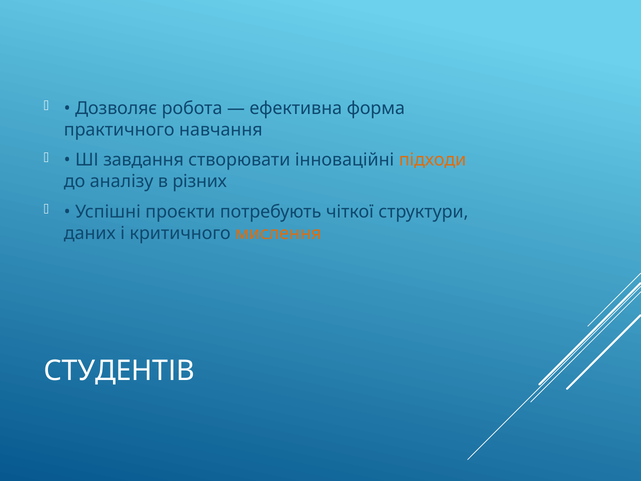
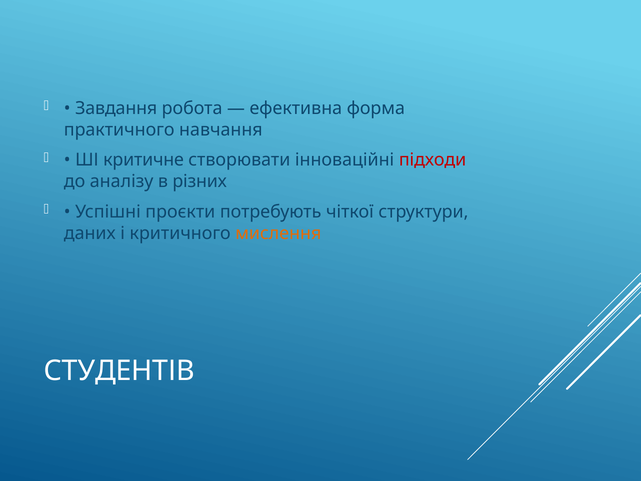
Дозволяє: Дозволяє -> Завдання
завдання: завдання -> критичне
підходи colour: orange -> red
